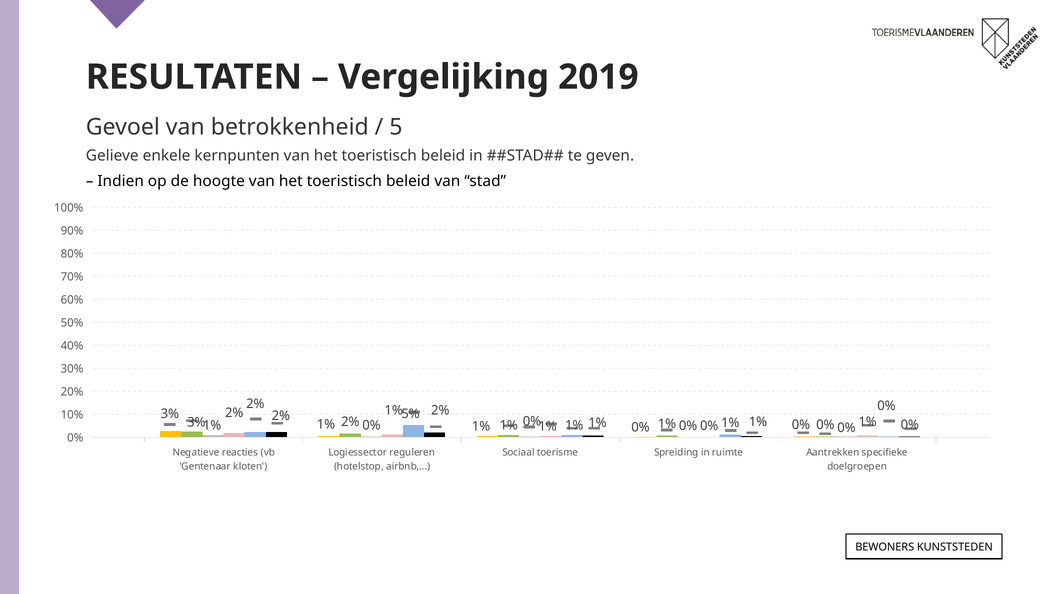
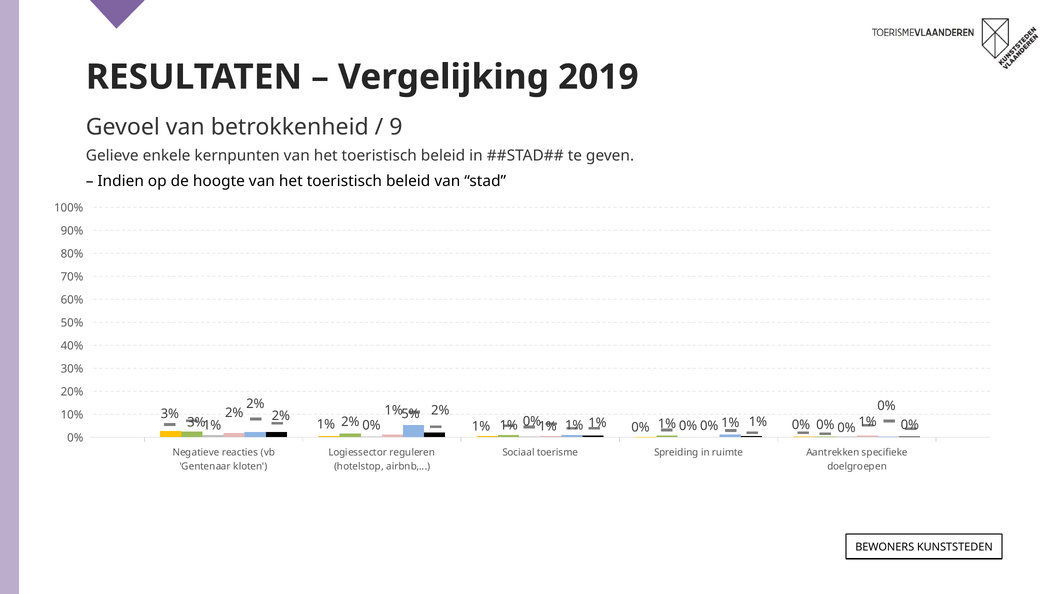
5: 5 -> 9
